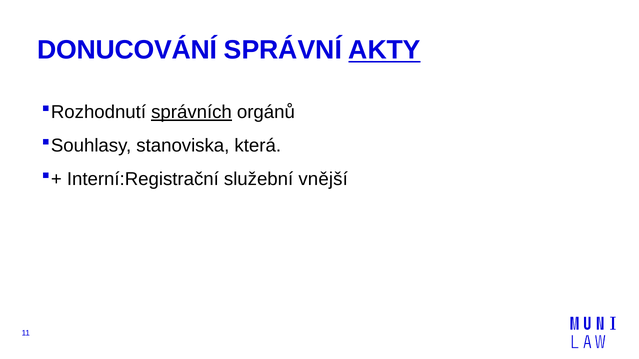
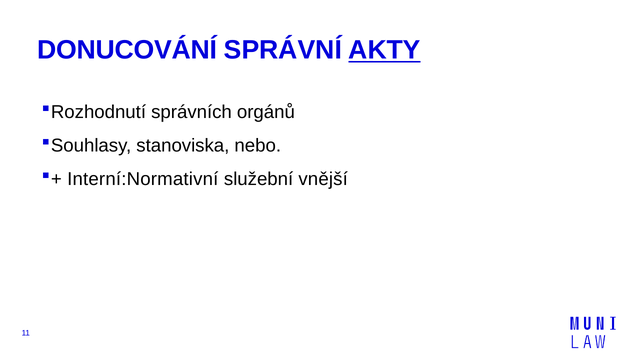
správních underline: present -> none
která: která -> nebo
Interní:Registrační: Interní:Registrační -> Interní:Normativní
